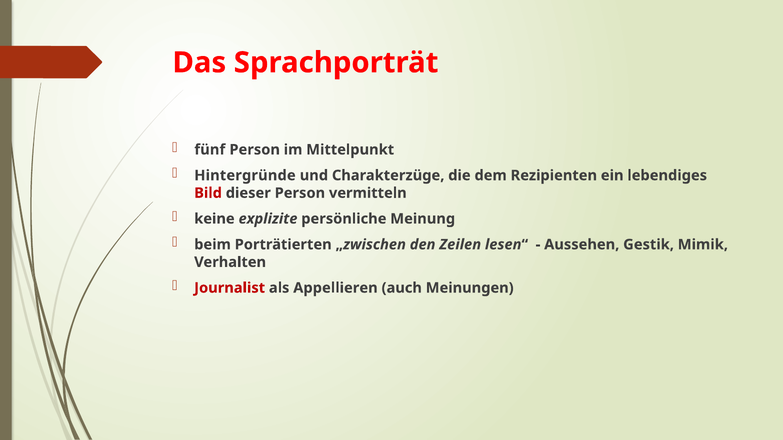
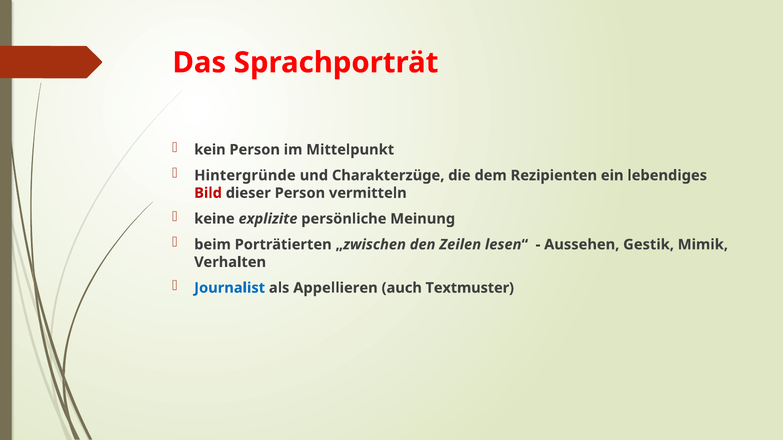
fünf: fünf -> kein
Journalist colour: red -> blue
Meinungen: Meinungen -> Textmuster
